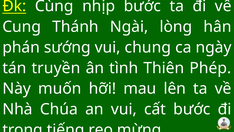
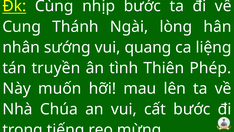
phán: phán -> nhân
chung: chung -> quang
ngày: ngày -> liệng
